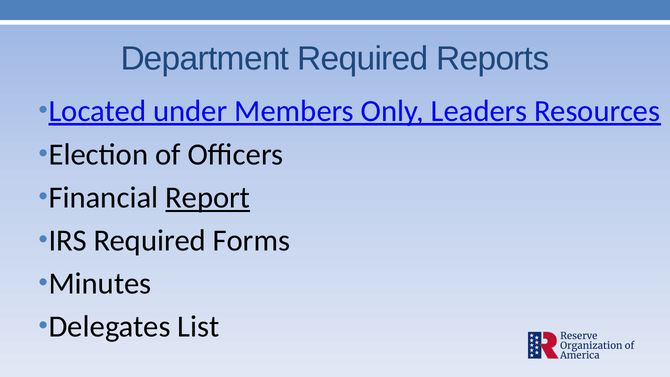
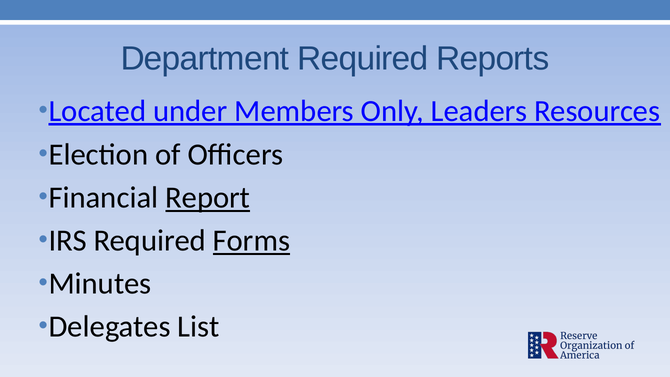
Forms underline: none -> present
